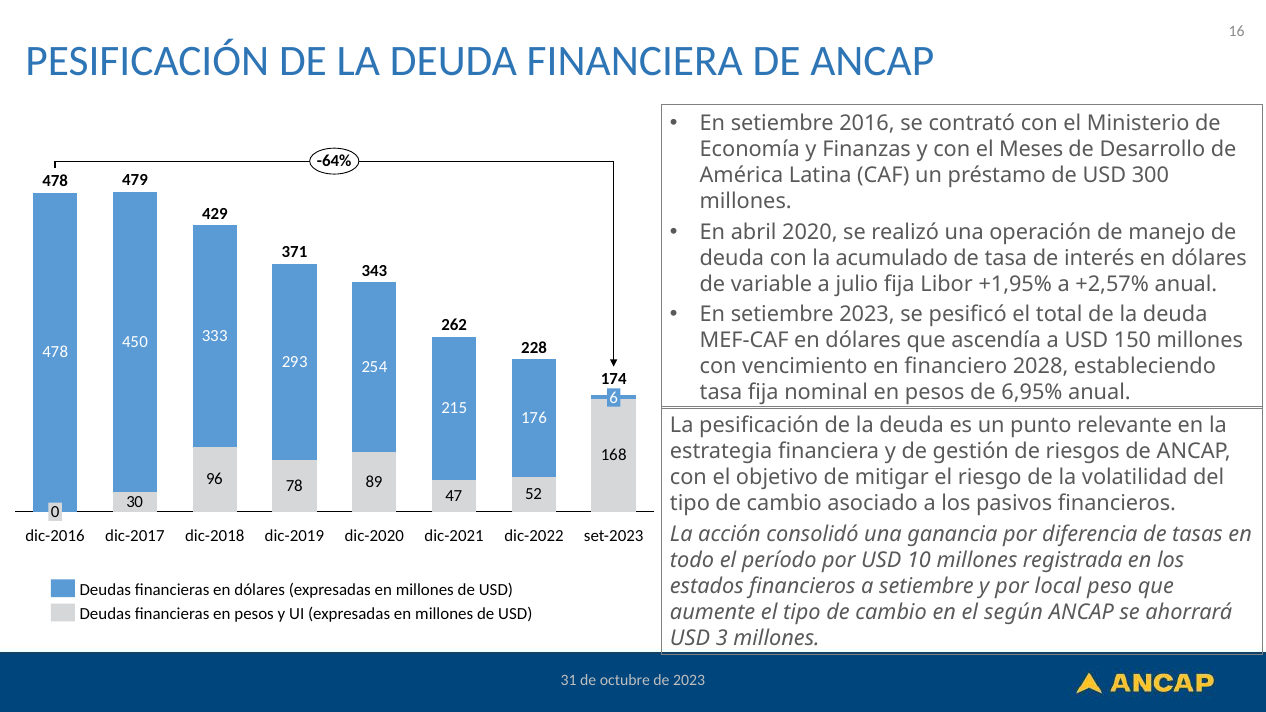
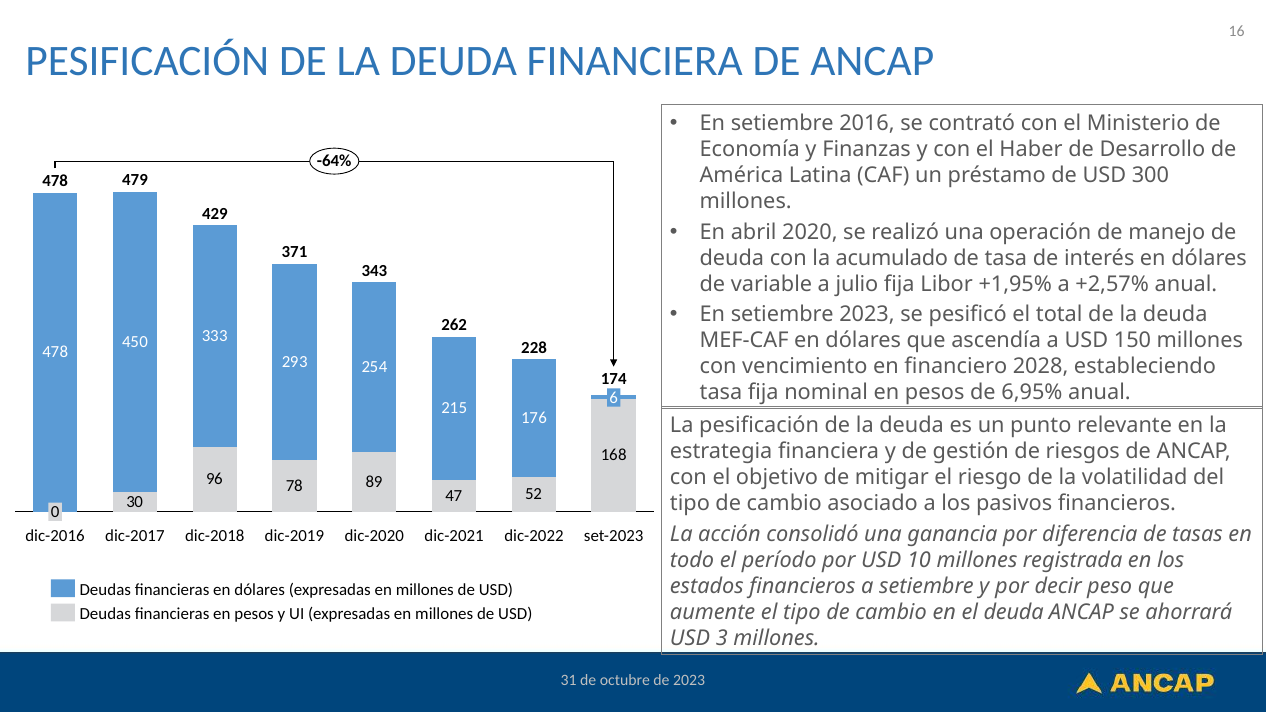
Meses: Meses -> Haber
local: local -> decir
el según: según -> deuda
